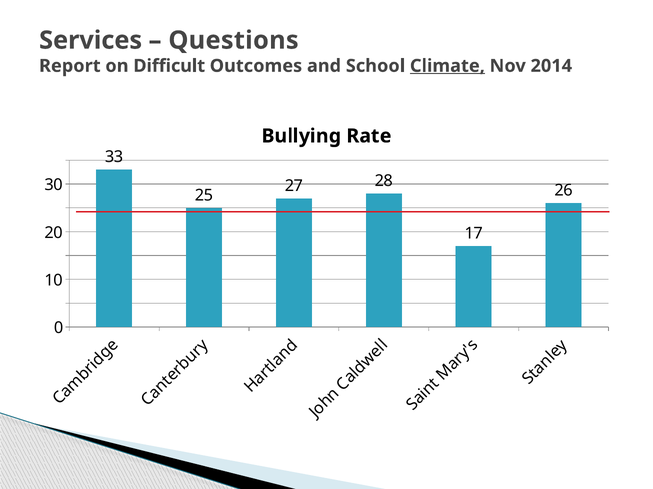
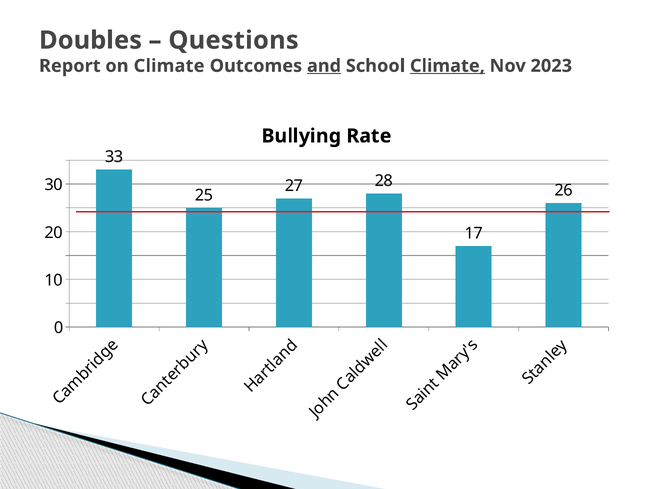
Services: Services -> Doubles
on Difficult: Difficult -> Climate
and underline: none -> present
2014: 2014 -> 2023
